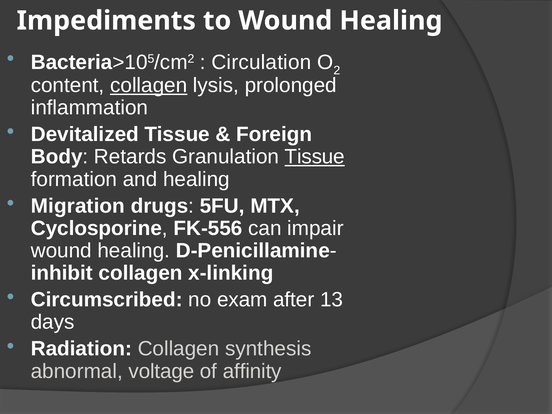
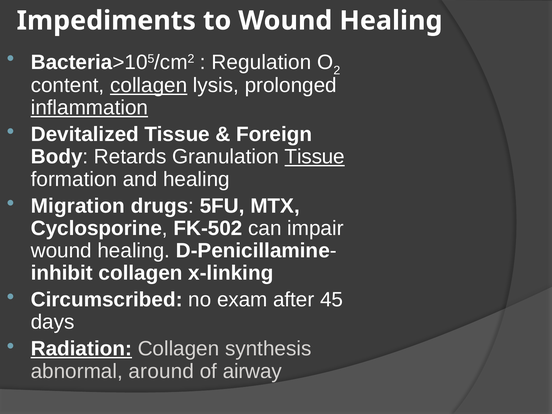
Circulation: Circulation -> Regulation
inflammation underline: none -> present
FK-556: FK-556 -> FK-502
13: 13 -> 45
Radiation underline: none -> present
voltage: voltage -> around
affinity: affinity -> airway
